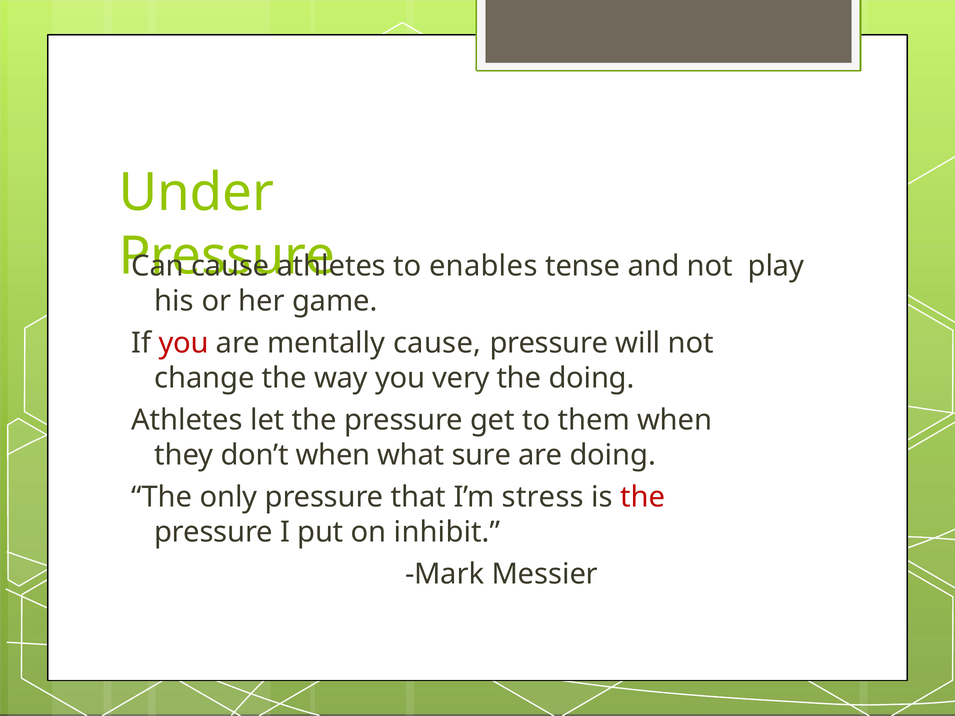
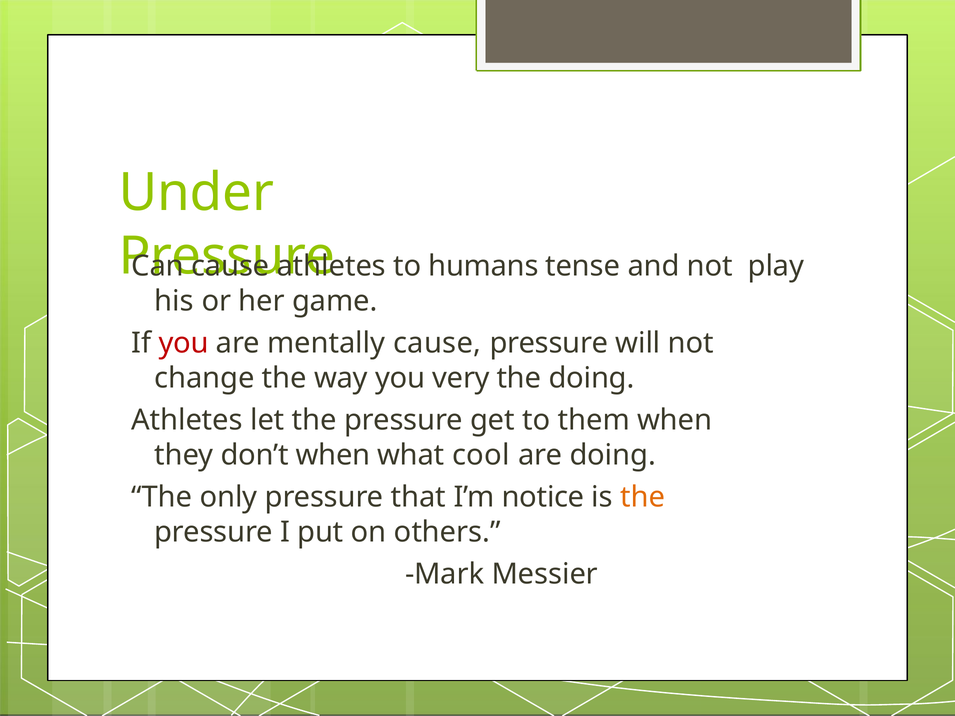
enables: enables -> humans
sure: sure -> cool
stress: stress -> notice
the at (643, 497) colour: red -> orange
inhibit: inhibit -> others
